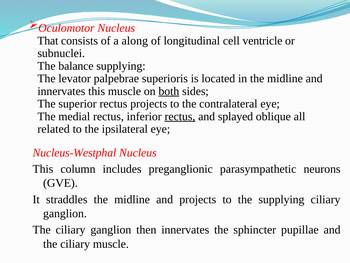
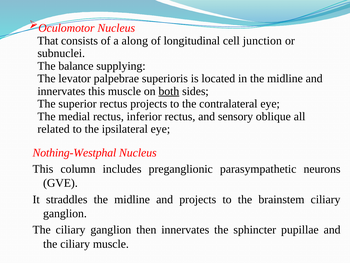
ventricle: ventricle -> junction
rectus at (180, 116) underline: present -> none
splayed: splayed -> sensory
Nucleus-Westphal: Nucleus-Westphal -> Nothing-Westphal
the supplying: supplying -> brainstem
